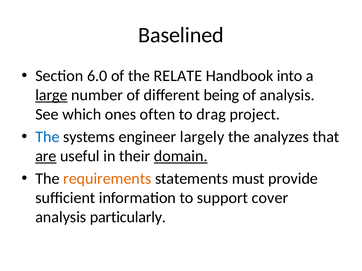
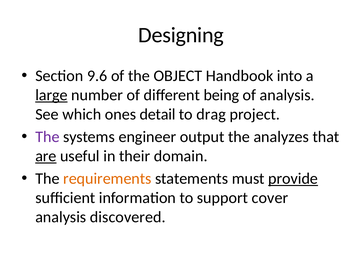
Baselined: Baselined -> Designing
6.0: 6.0 -> 9.6
RELATE: RELATE -> OBJECT
often: often -> detail
The at (47, 137) colour: blue -> purple
largely: largely -> output
domain underline: present -> none
provide underline: none -> present
particularly: particularly -> discovered
